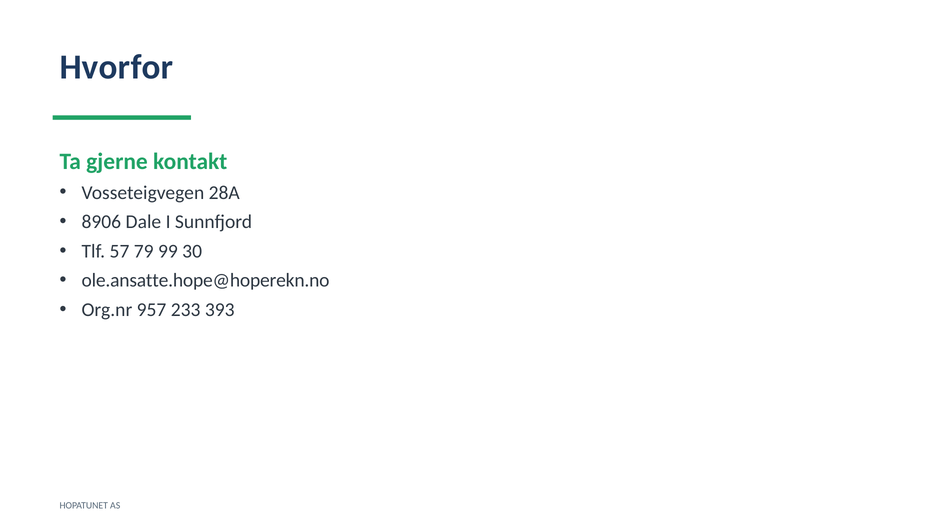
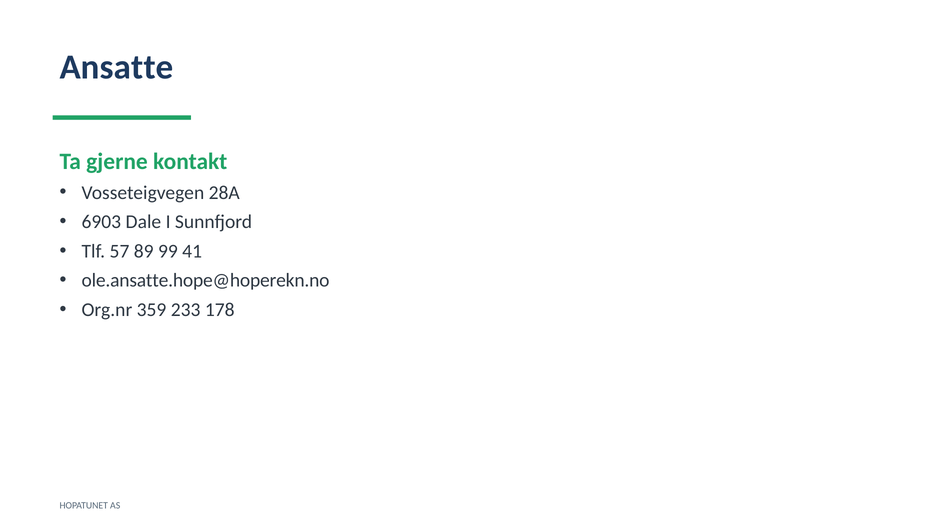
Hvorfor: Hvorfor -> Ansatte
8906: 8906 -> 6903
79: 79 -> 89
30: 30 -> 41
957: 957 -> 359
393: 393 -> 178
